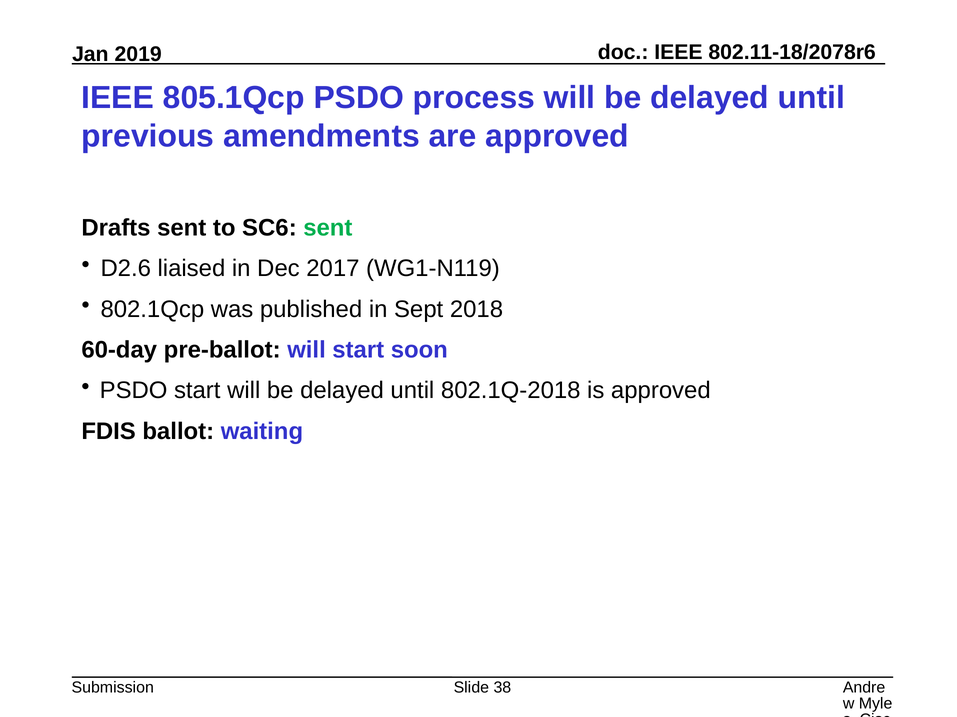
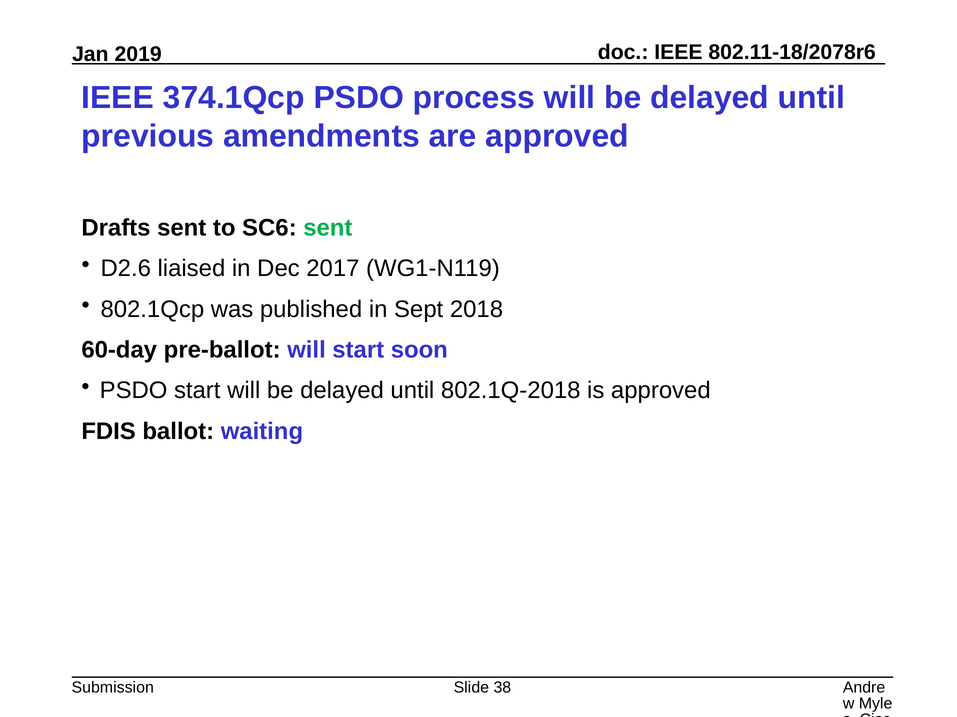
805.1Qcp: 805.1Qcp -> 374.1Qcp
